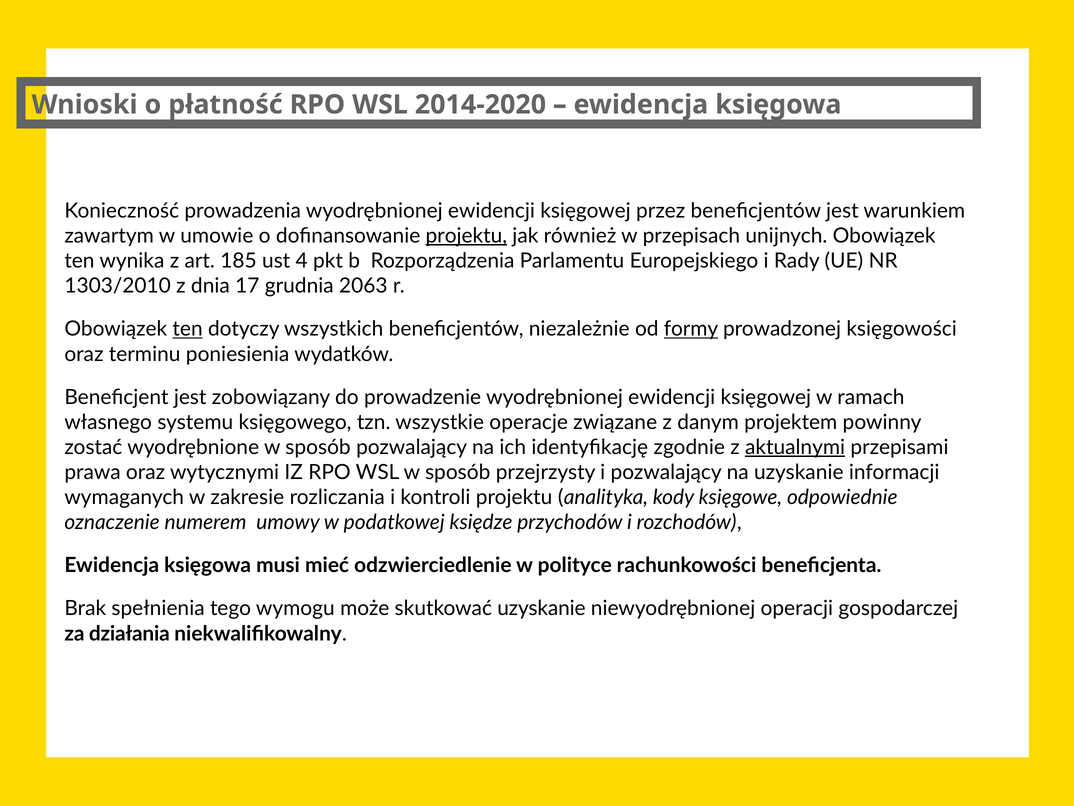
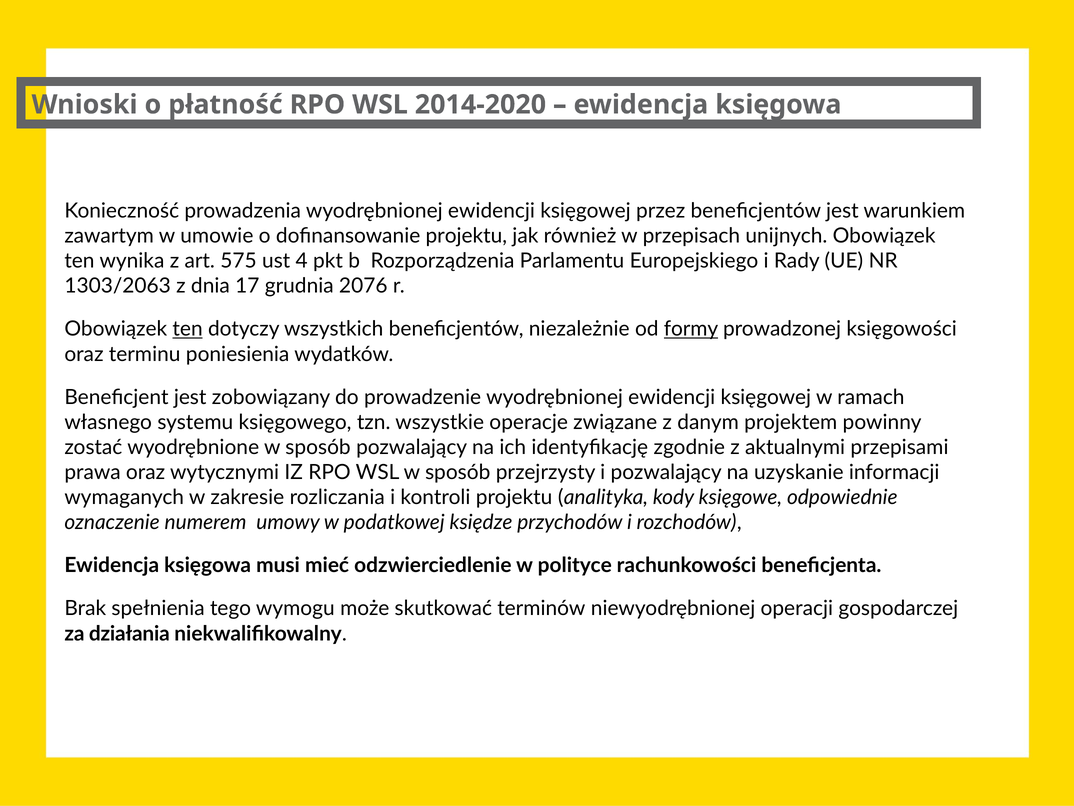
projektu at (466, 236) underline: present -> none
185: 185 -> 575
1303/2010: 1303/2010 -> 1303/2063
2063: 2063 -> 2076
aktualnymi underline: present -> none
skutkować uzyskanie: uzyskanie -> terminów
